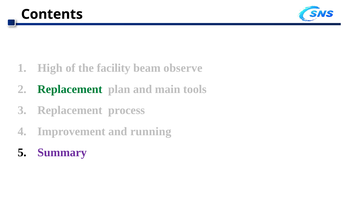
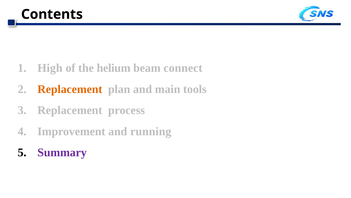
facility: facility -> helium
observe: observe -> connect
Replacement at (70, 89) colour: green -> orange
